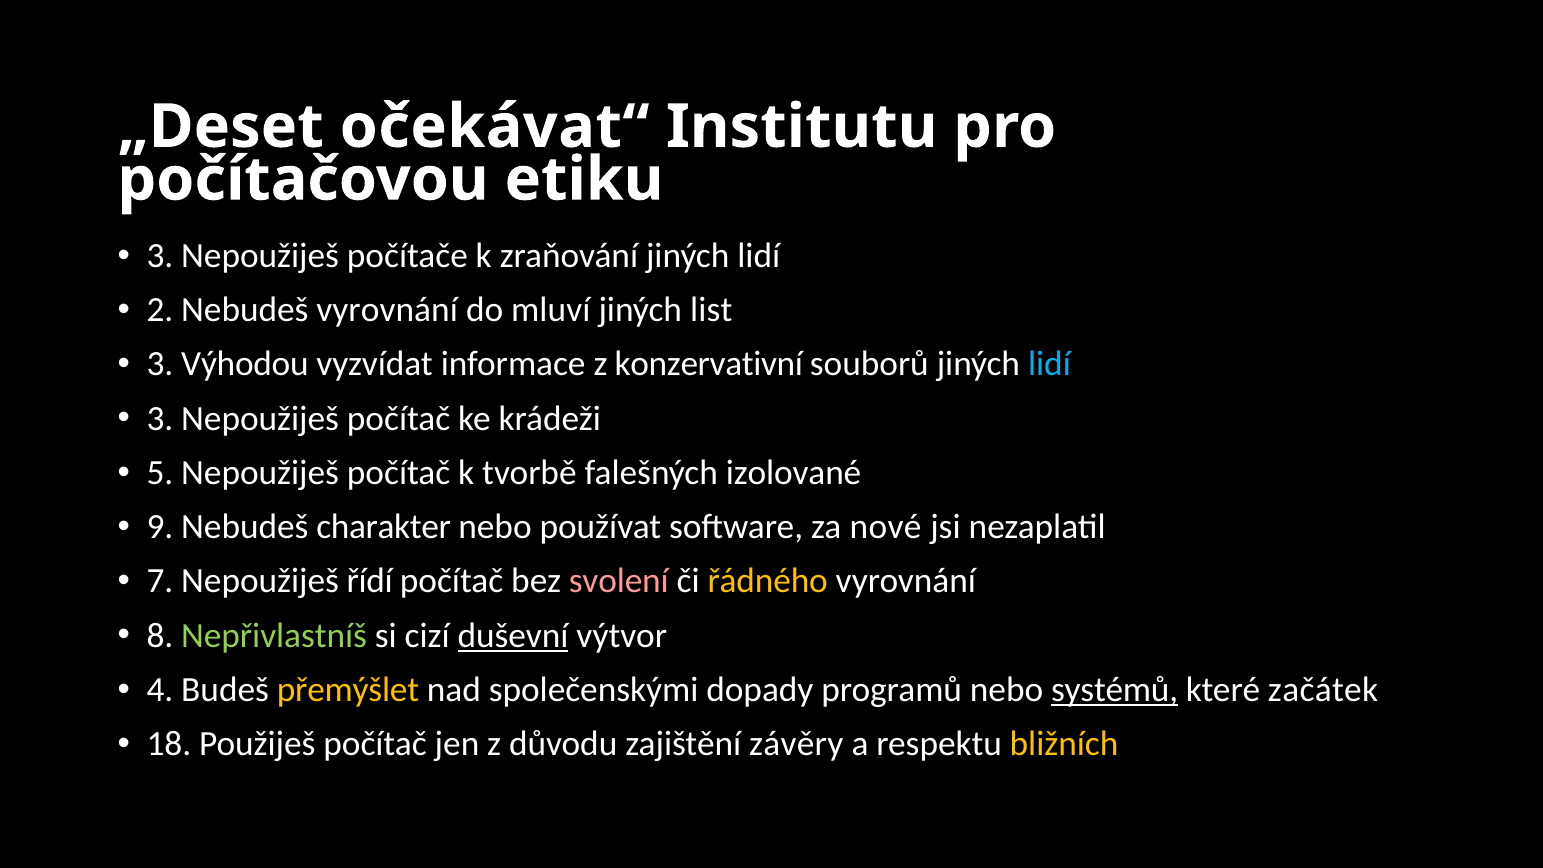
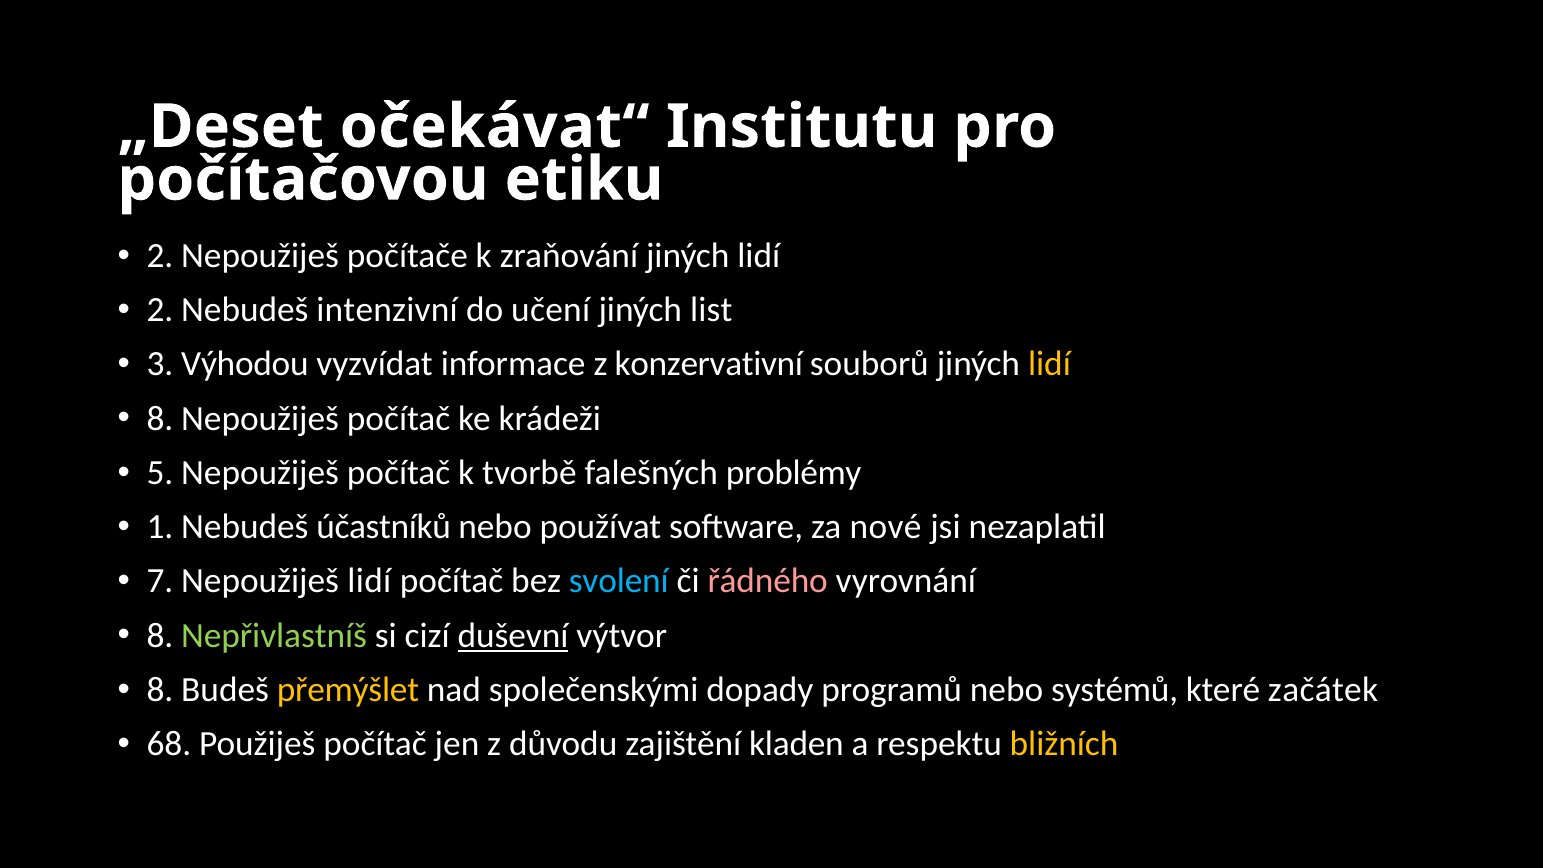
3 at (160, 256): 3 -> 2
Nebudeš vyrovnání: vyrovnání -> intenzivní
mluví: mluví -> učení
lidí at (1049, 364) colour: light blue -> yellow
3 at (160, 418): 3 -> 8
izolované: izolované -> problémy
9: 9 -> 1
charakter: charakter -> účastníků
Nepoužiješ řídí: řídí -> lidí
svolení colour: pink -> light blue
řádného colour: yellow -> pink
4 at (160, 690): 4 -> 8
systémů underline: present -> none
18: 18 -> 68
závěry: závěry -> kladen
